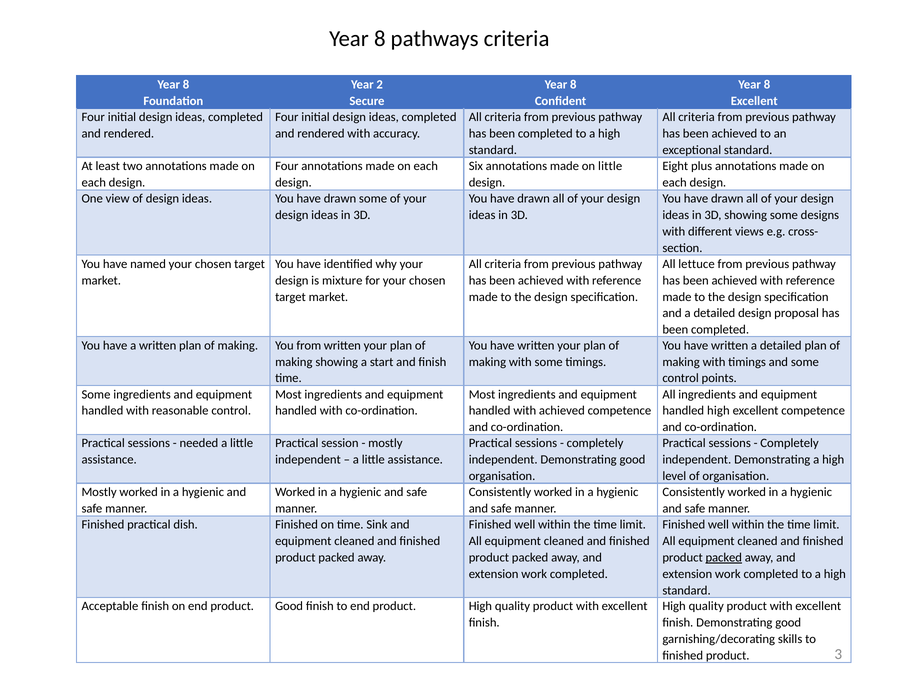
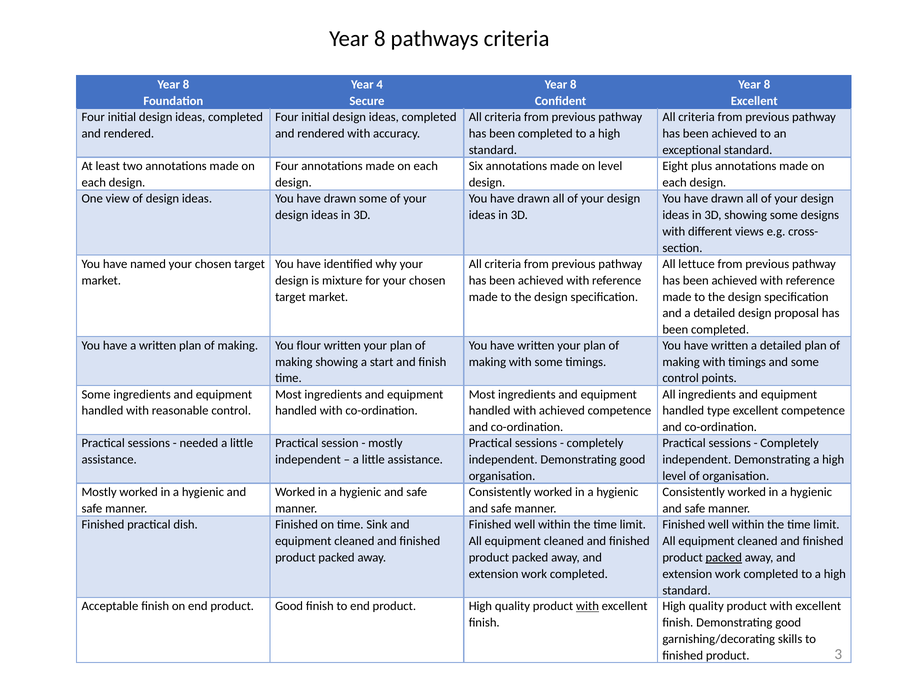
2: 2 -> 4
on little: little -> level
You from: from -> flour
handled high: high -> type
with at (588, 607) underline: none -> present
